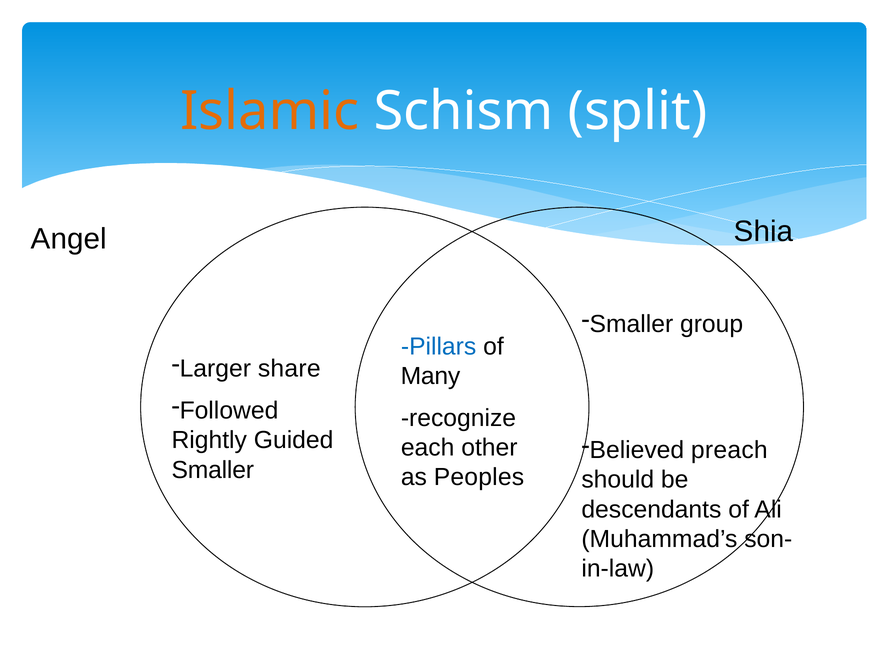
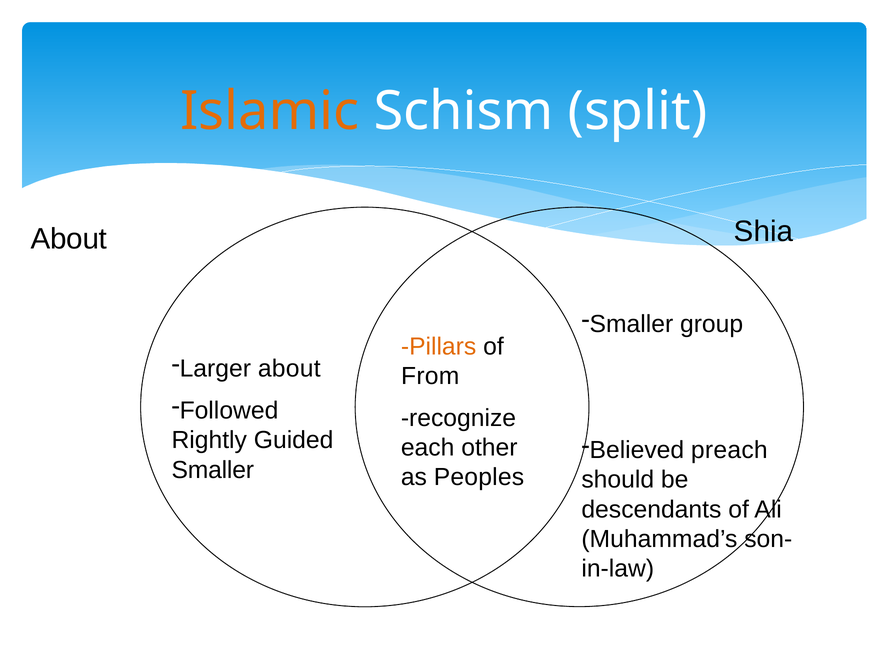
Angel at (69, 239): Angel -> About
Pillars colour: blue -> orange
Larger share: share -> about
Many: Many -> From
